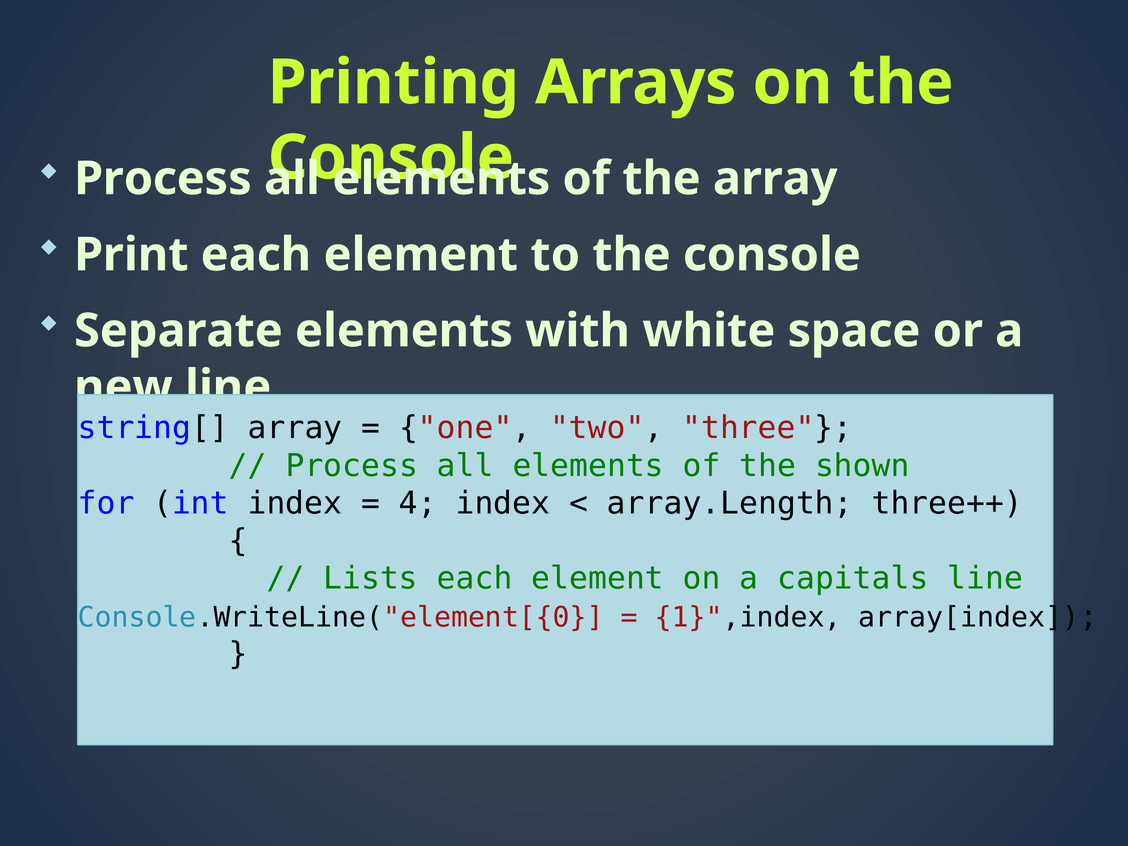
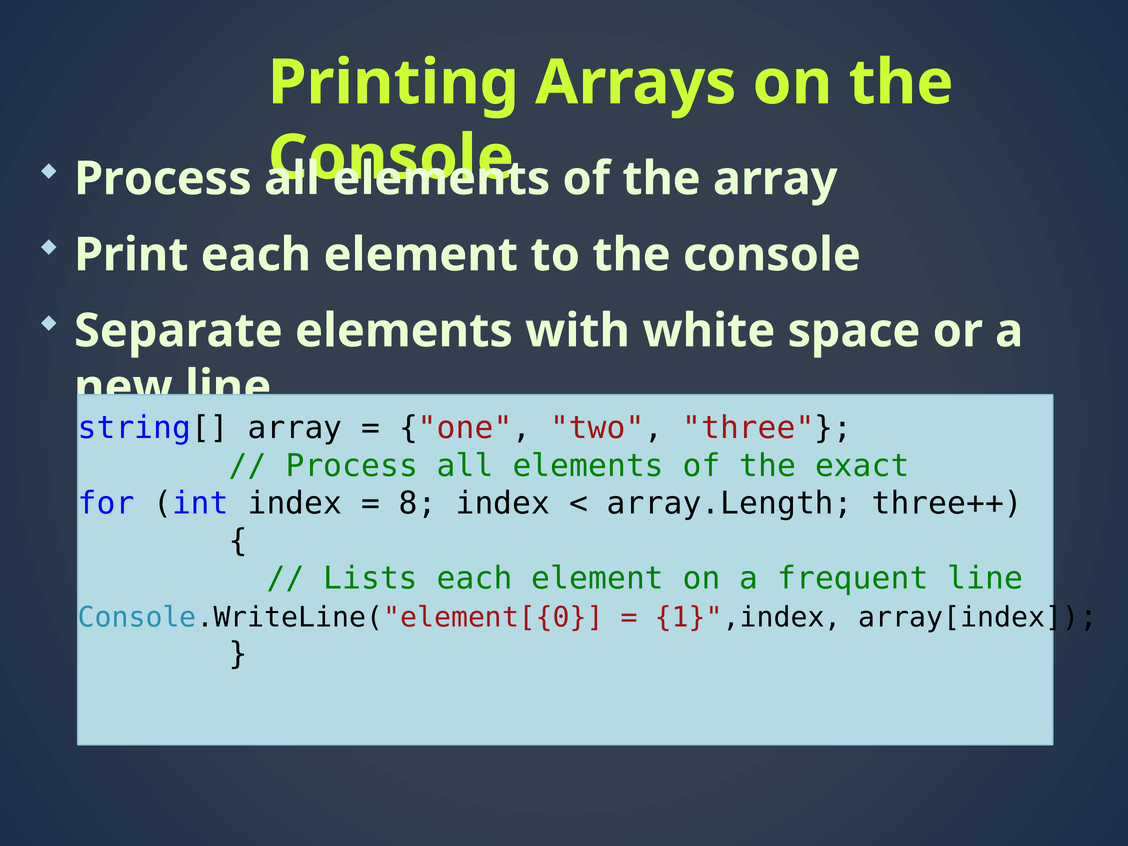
shown: shown -> exact
4: 4 -> 8
capitals: capitals -> frequent
